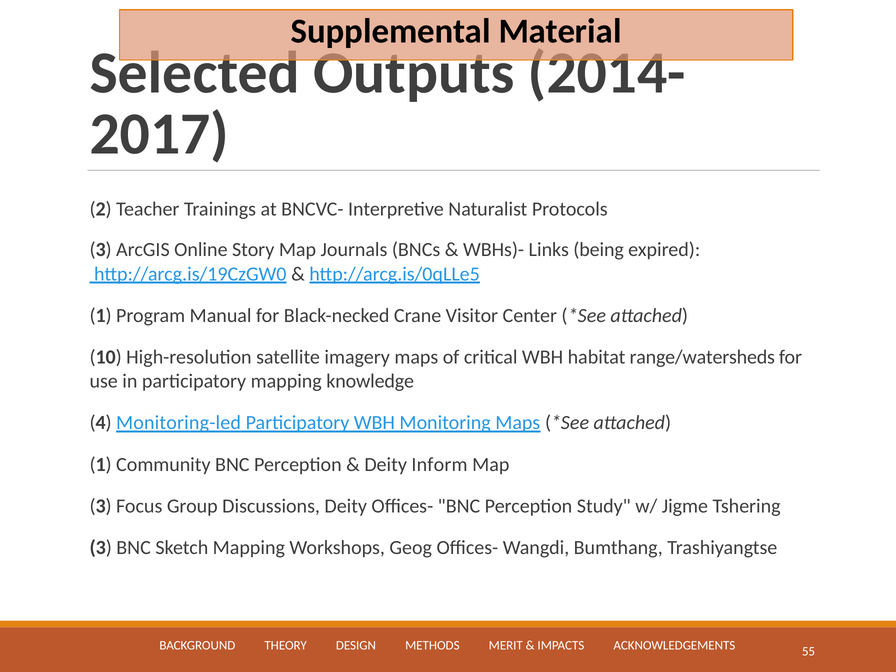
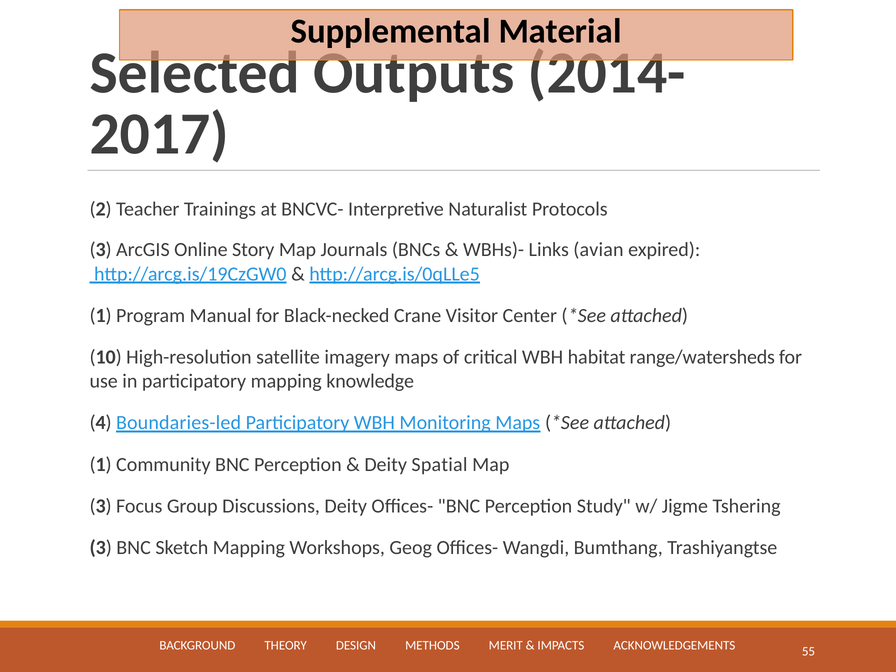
being: being -> avian
Monitoring-led: Monitoring-led -> Boundaries-led
Inform: Inform -> Spatial
